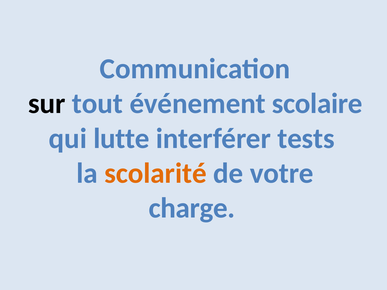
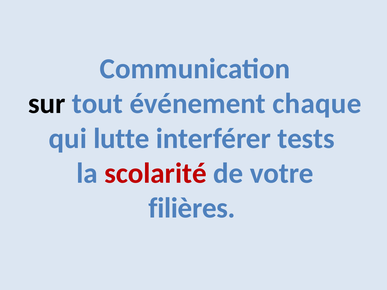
scolaire: scolaire -> chaque
scolarité colour: orange -> red
charge: charge -> filières
